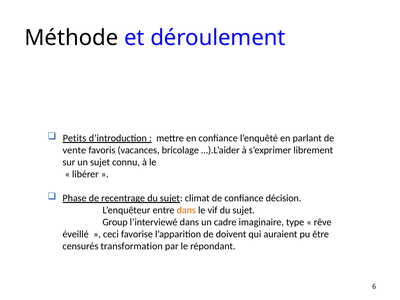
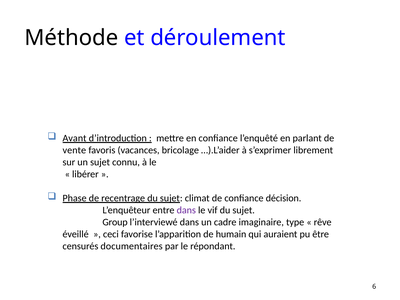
Petits: Petits -> Avant
dans at (186, 210) colour: orange -> purple
doivent: doivent -> humain
transformation: transformation -> documentaires
